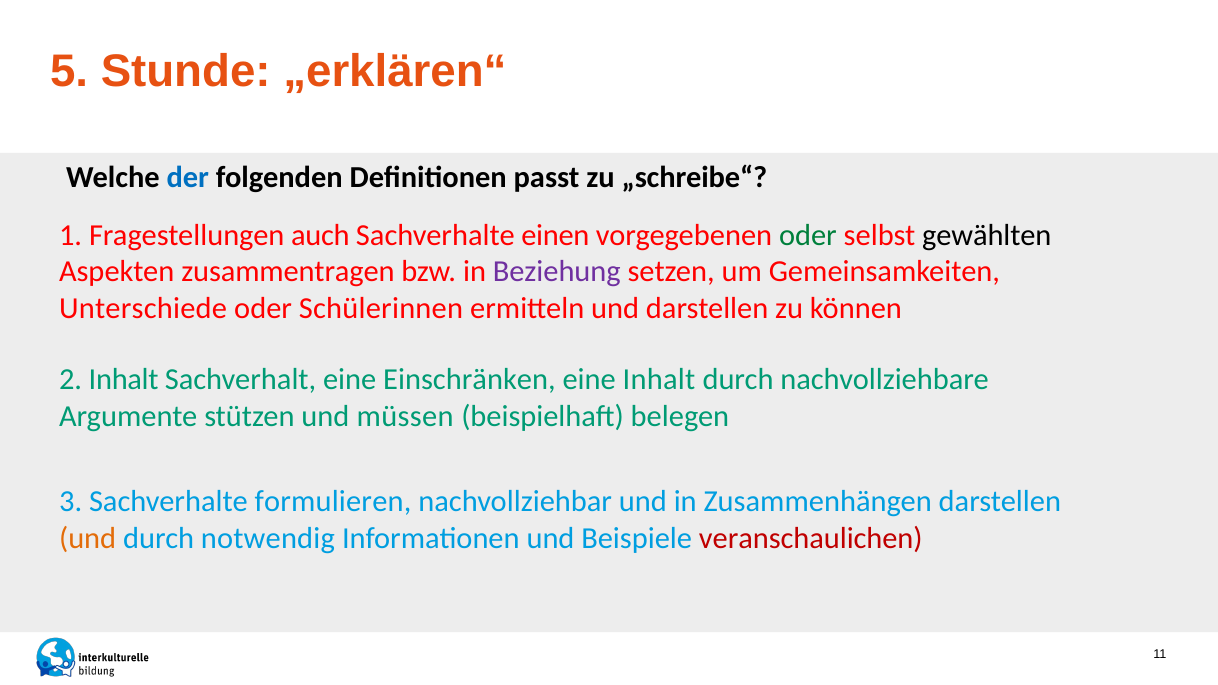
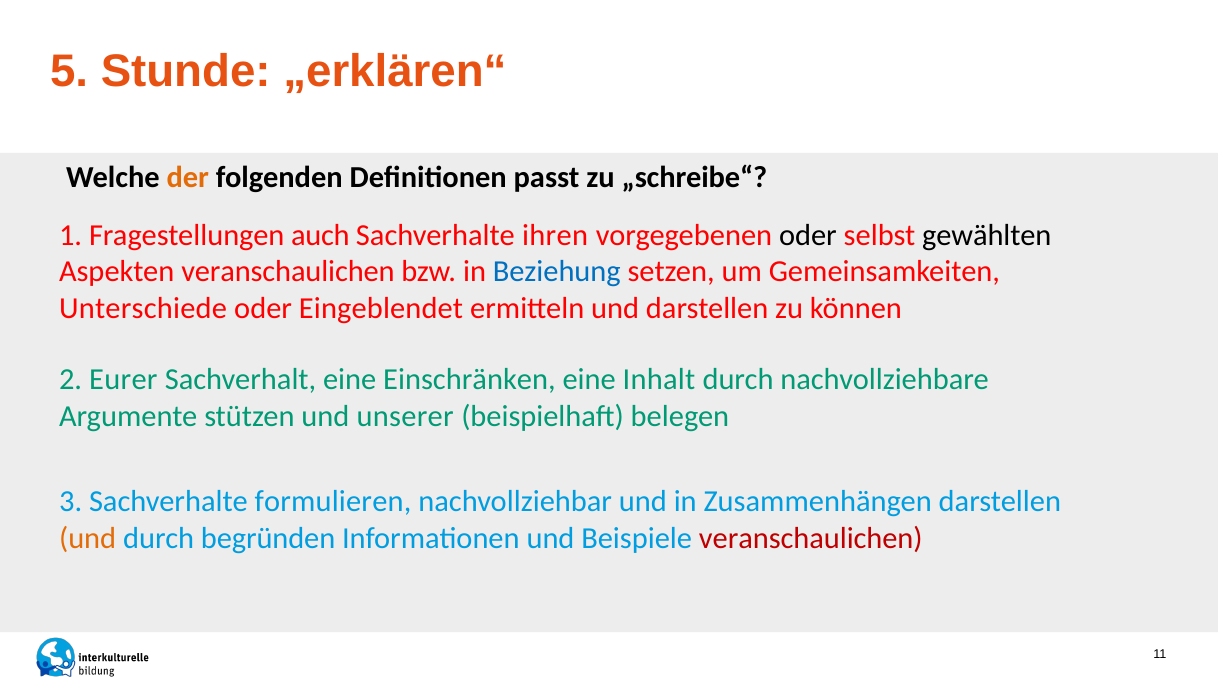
der colour: blue -> orange
einen: einen -> ihren
oder at (808, 235) colour: green -> black
Aspekten zusammentragen: zusammentragen -> veranschaulichen
Beziehung colour: purple -> blue
Schülerinnen: Schülerinnen -> Eingeblendet
2 Inhalt: Inhalt -> Eurer
müssen: müssen -> unserer
notwendig: notwendig -> begründen
